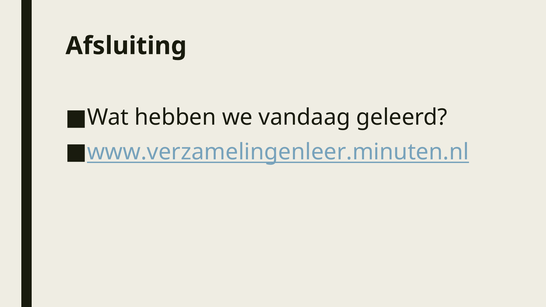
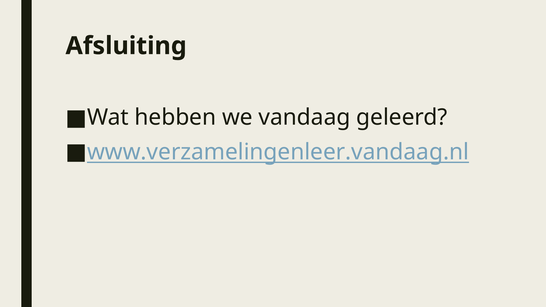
www.verzamelingenleer.minuten.nl: www.verzamelingenleer.minuten.nl -> www.verzamelingenleer.vandaag.nl
